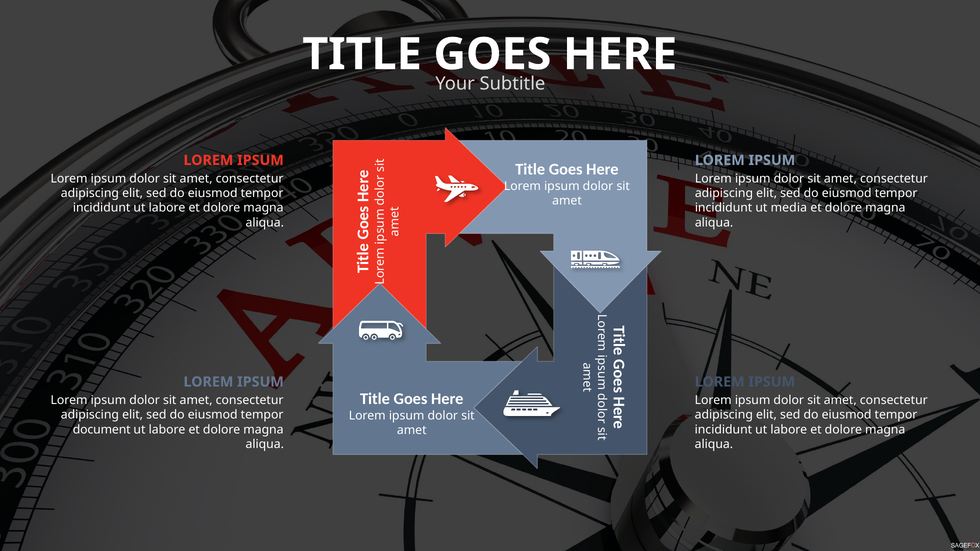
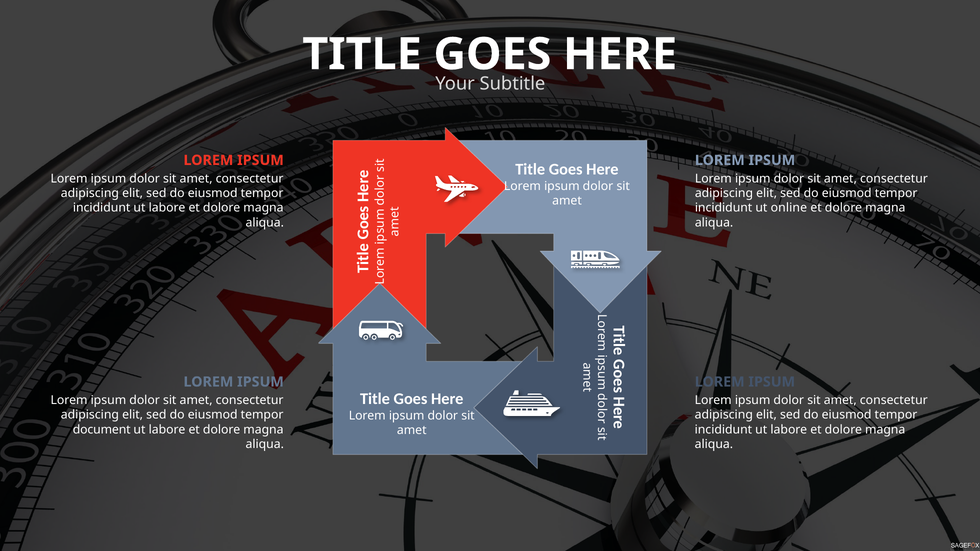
media: media -> online
